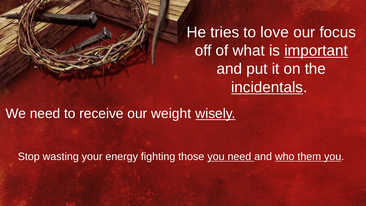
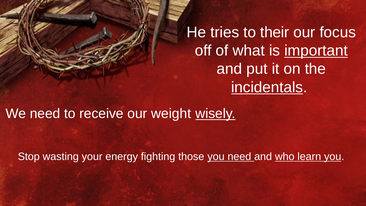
love: love -> their
them: them -> learn
